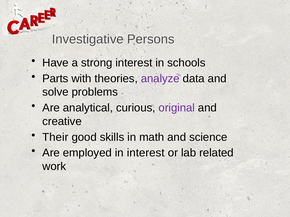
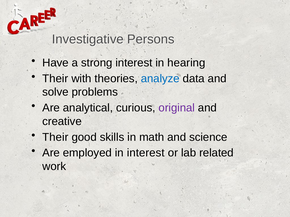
schools: schools -> hearing
Parts at (55, 79): Parts -> Their
analyze colour: purple -> blue
